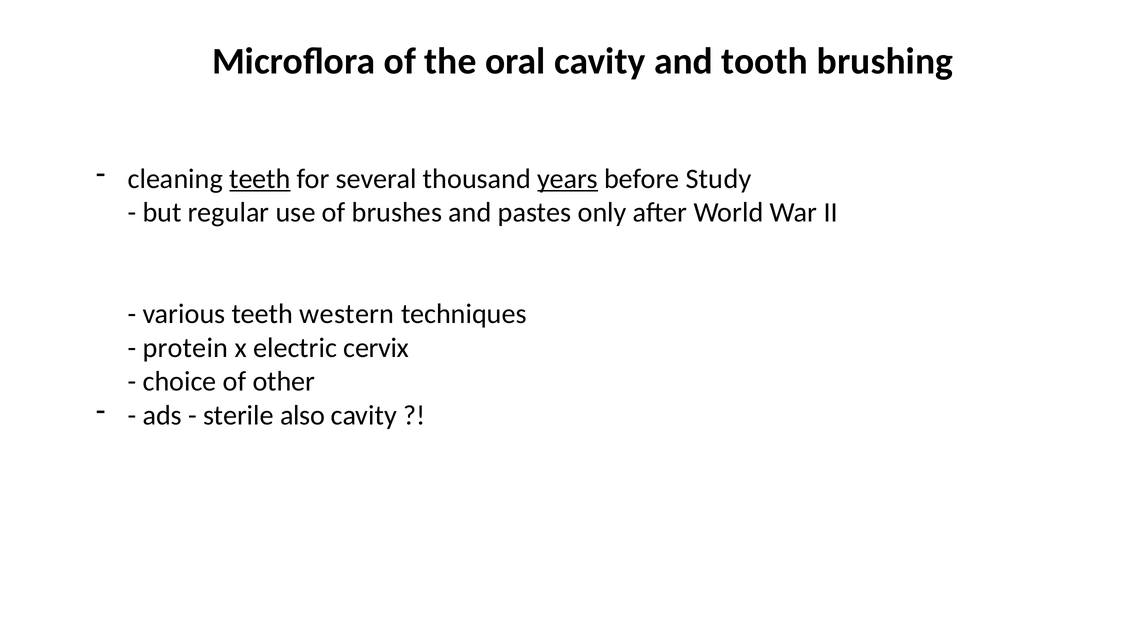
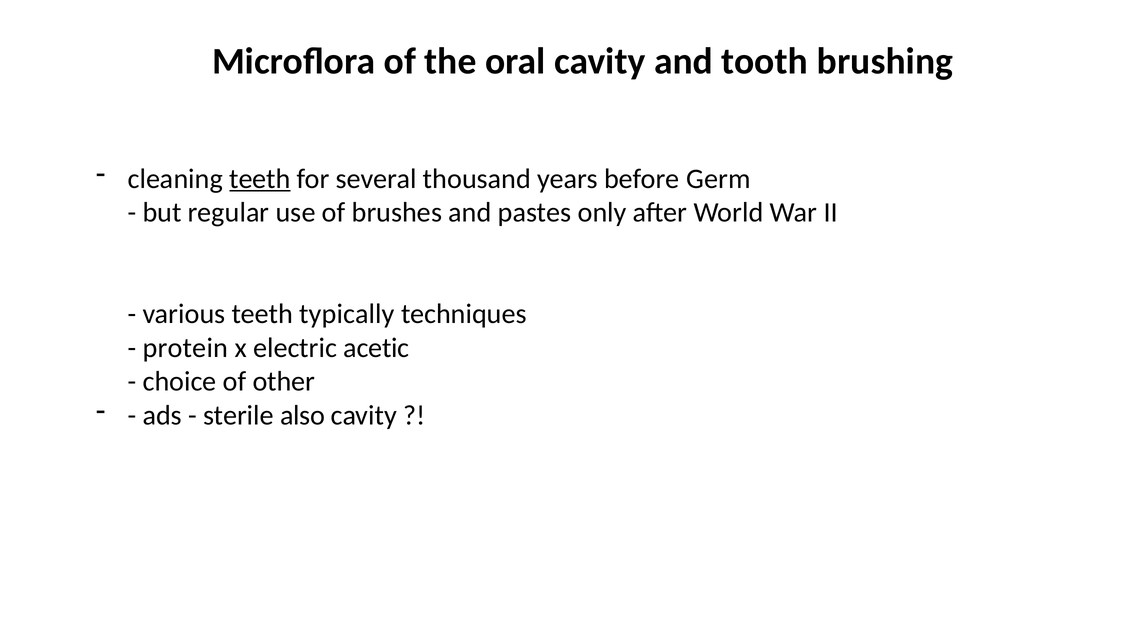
years underline: present -> none
Study: Study -> Germ
western: western -> typically
cervix: cervix -> acetic
